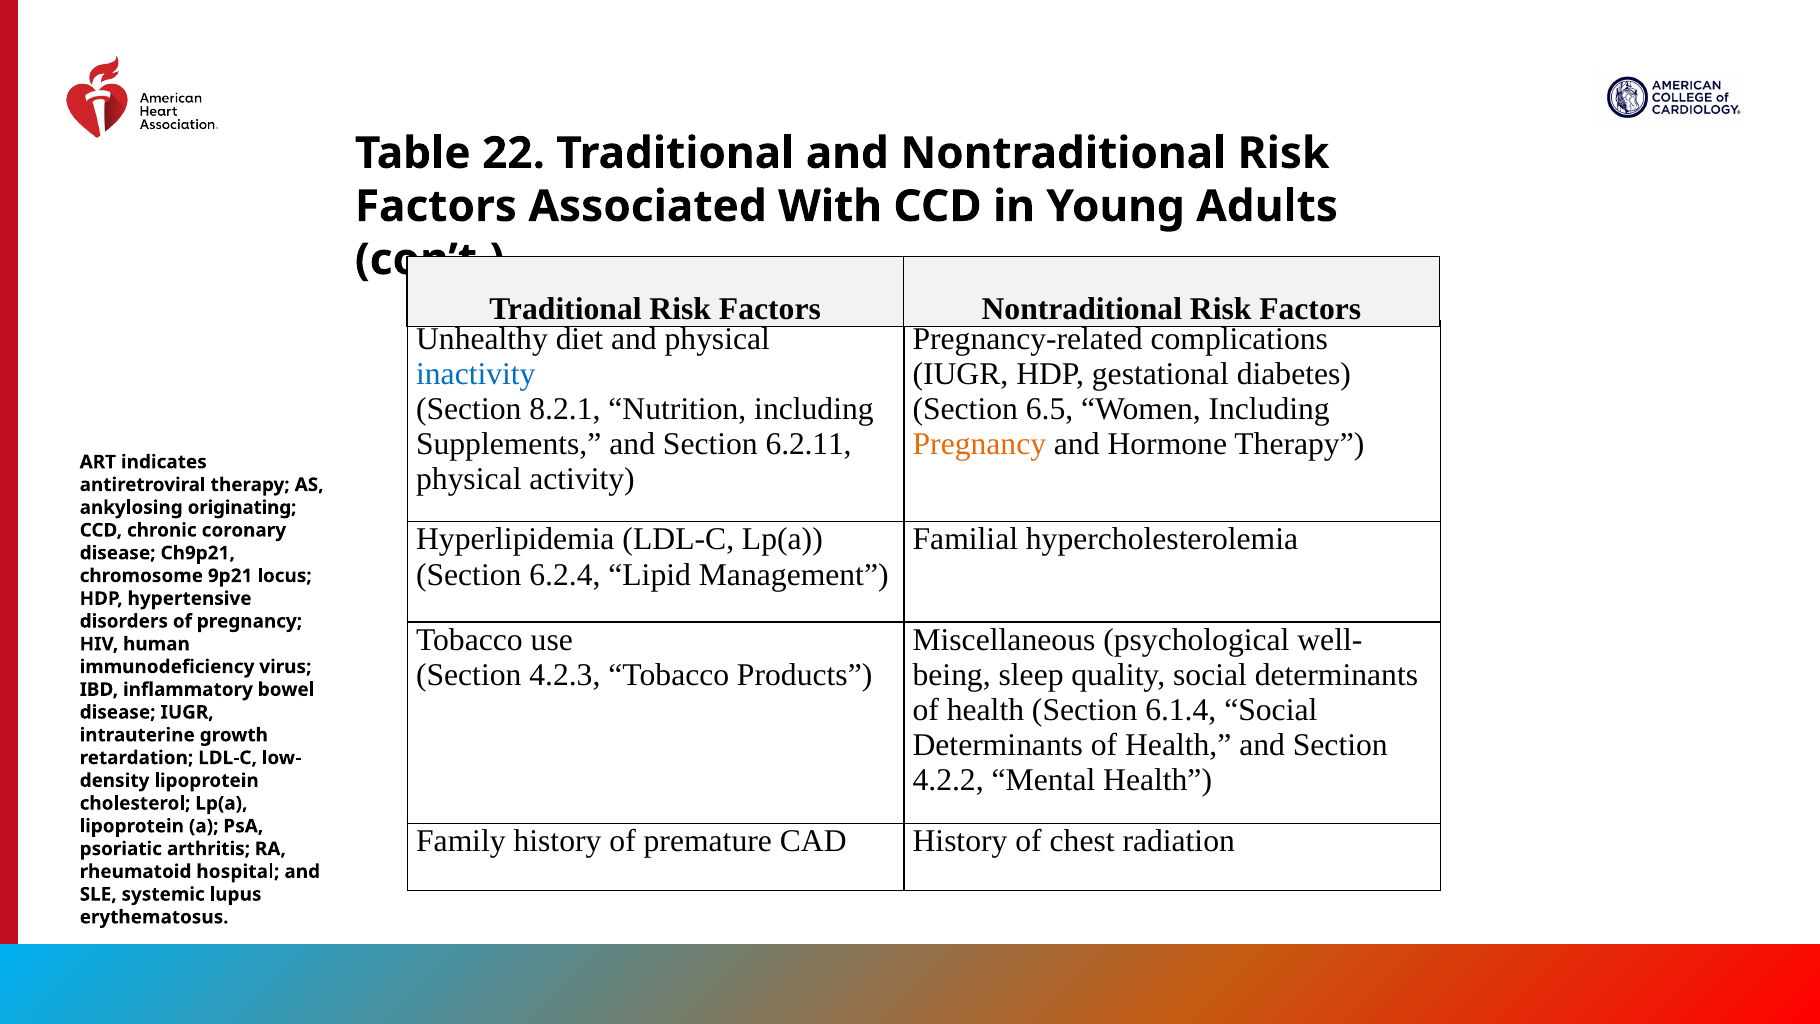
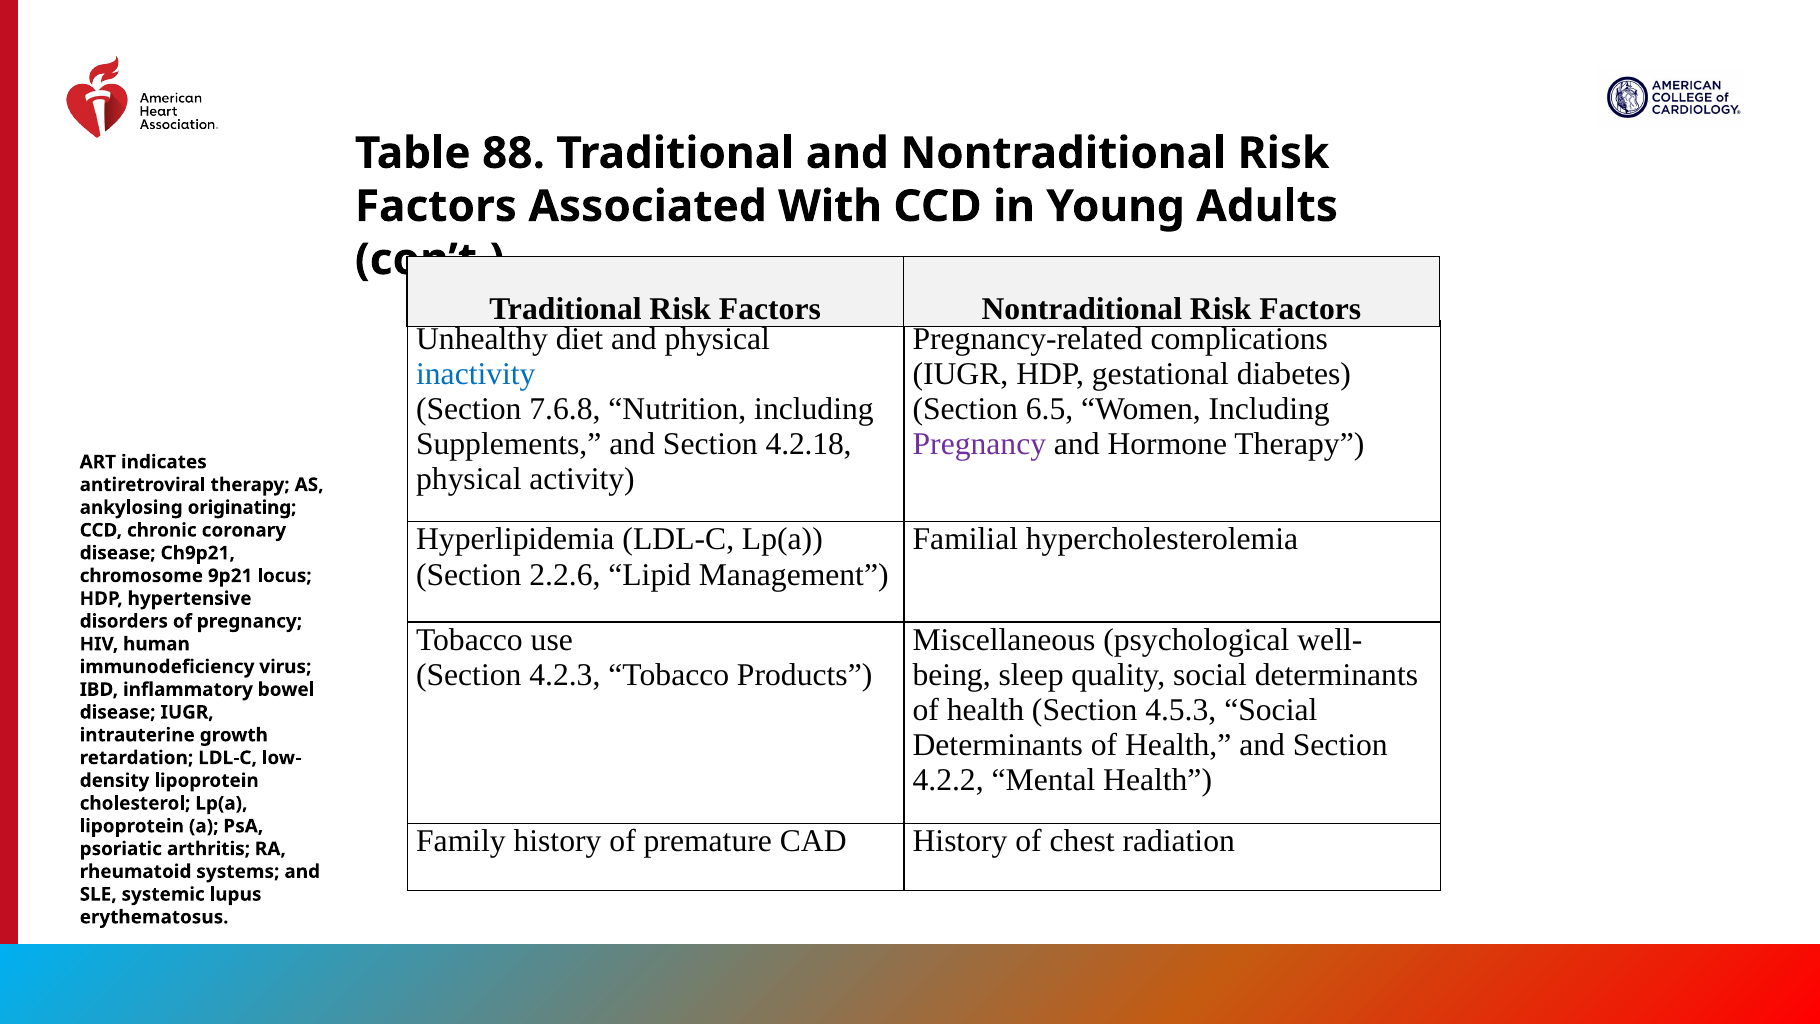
22: 22 -> 88
8.2.1: 8.2.1 -> 7.6.8
6.2.11: 6.2.11 -> 4.2.18
Pregnancy at (979, 444) colour: orange -> purple
6.2.4: 6.2.4 -> 2.2.6
6.1.4: 6.1.4 -> 4.5.3
hospital: hospital -> systems
